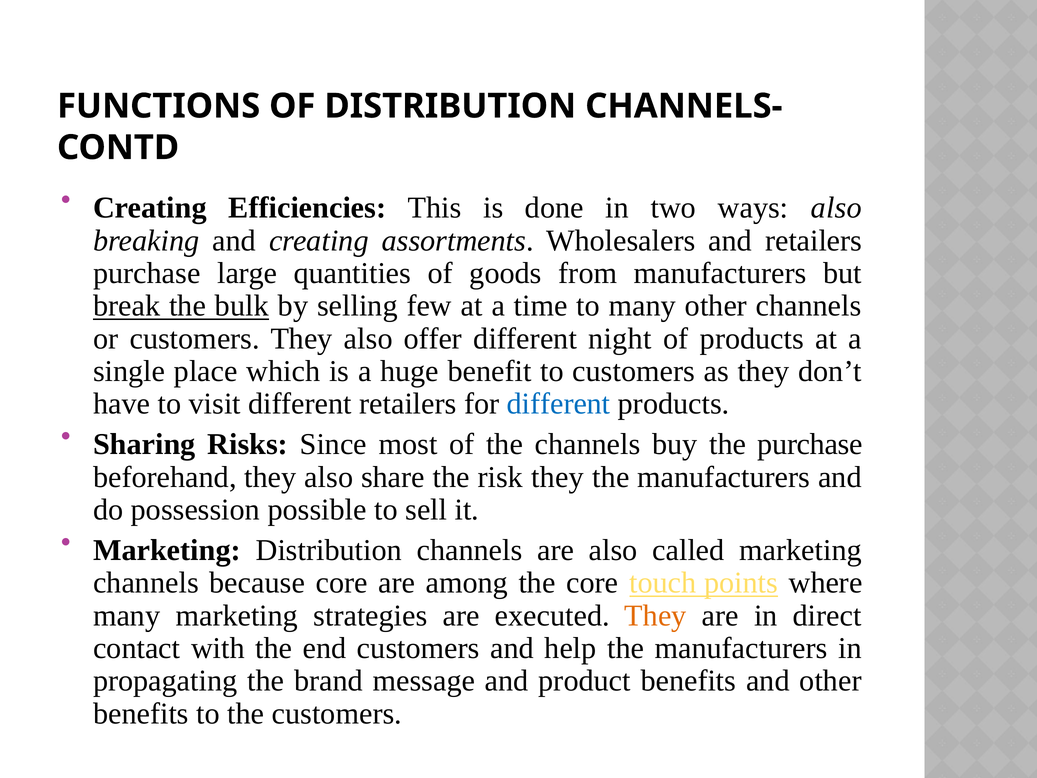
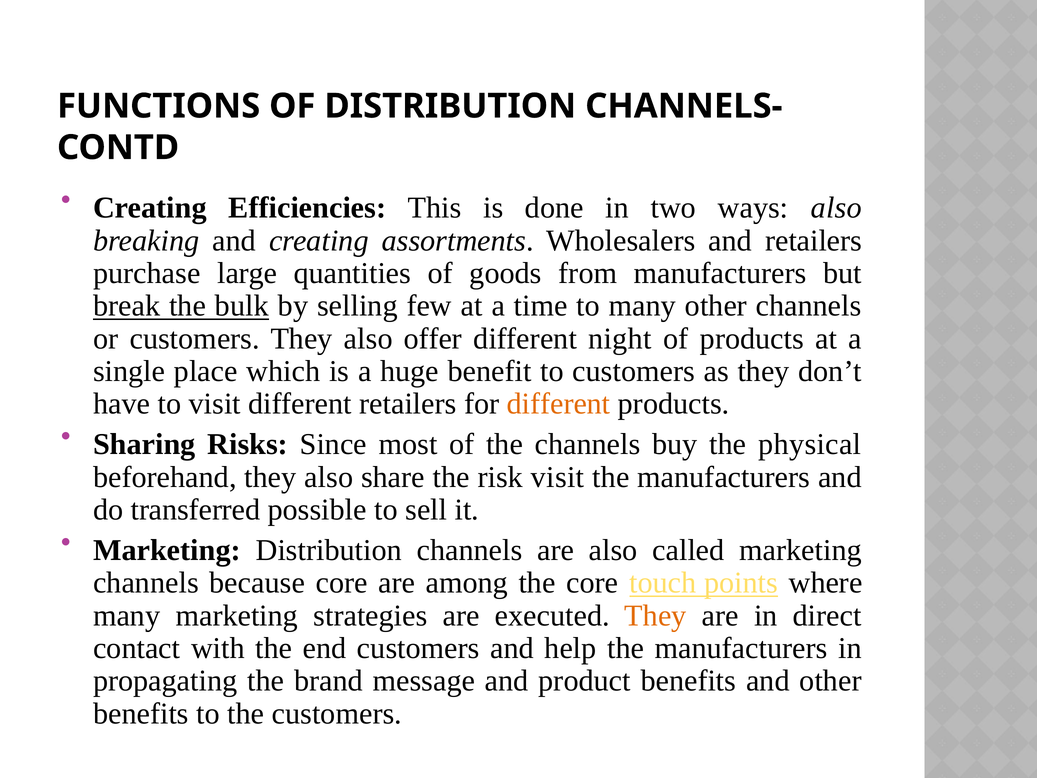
different at (559, 404) colour: blue -> orange
the purchase: purchase -> physical
risk they: they -> visit
possession: possession -> transferred
